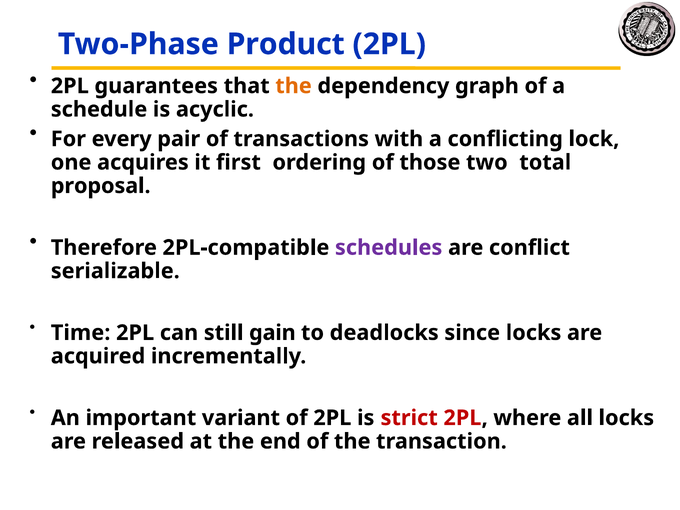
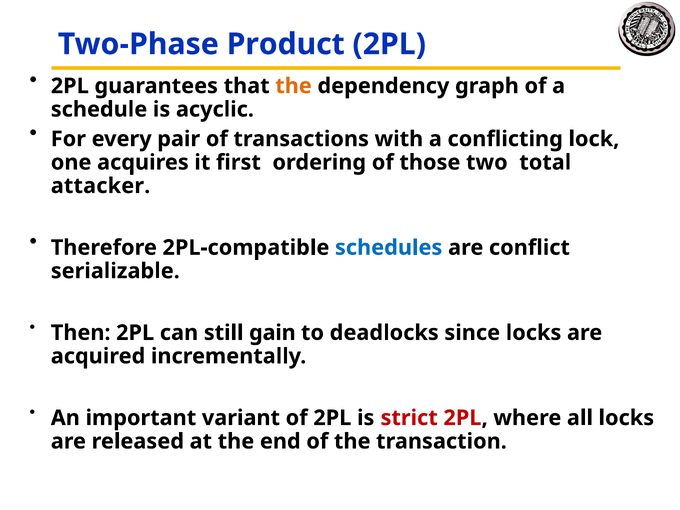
proposal: proposal -> attacker
schedules colour: purple -> blue
Time: Time -> Then
